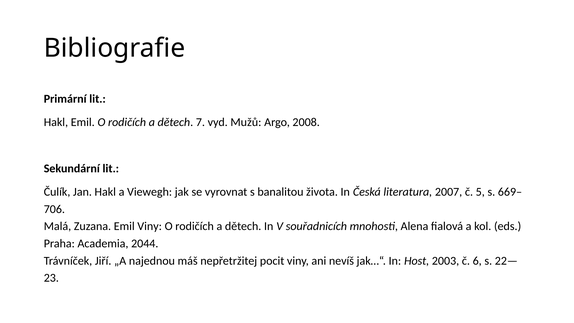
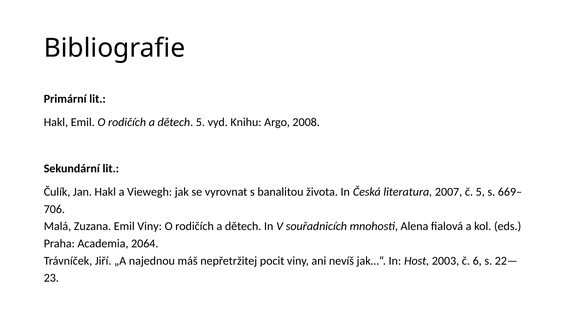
dětech 7: 7 -> 5
Mužů: Mužů -> Knihu
2044: 2044 -> 2064
